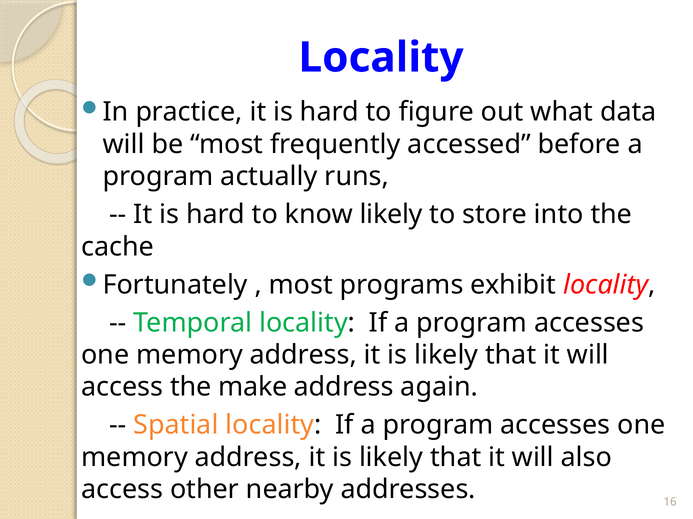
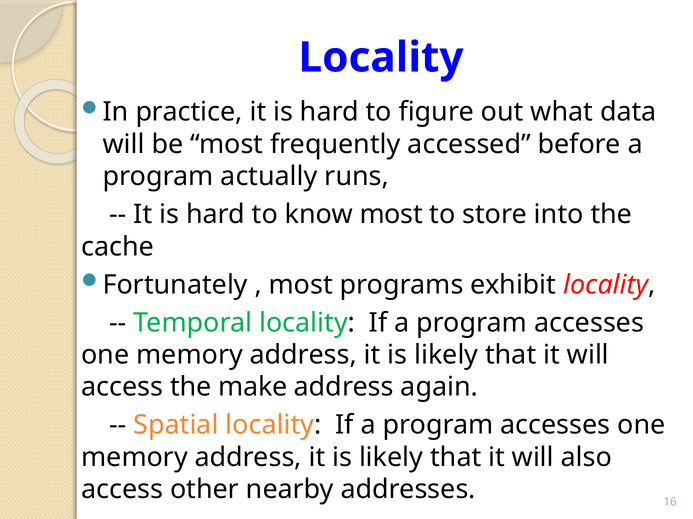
know likely: likely -> most
